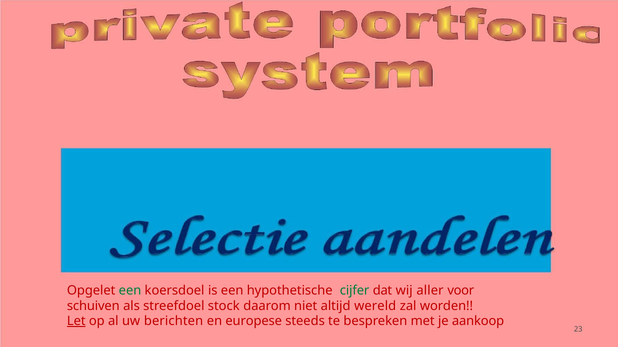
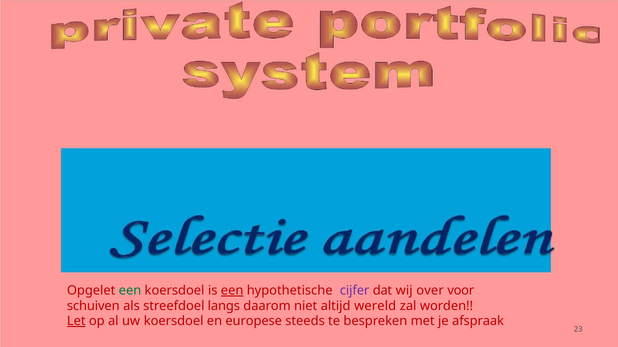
een at (232, 291) underline: none -> present
cijfer colour: green -> purple
aller: aller -> over
stock: stock -> langs
uw berichten: berichten -> koersdoel
aankoop: aankoop -> afspraak
